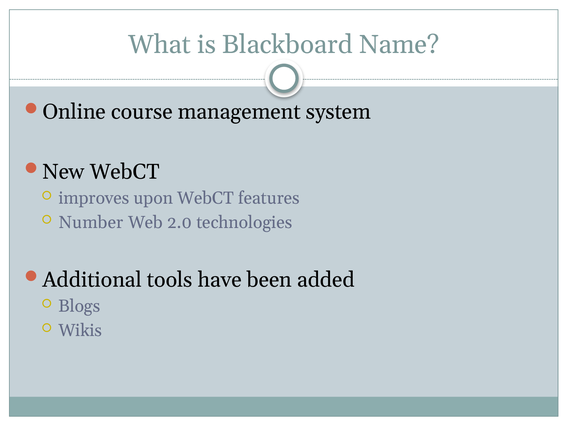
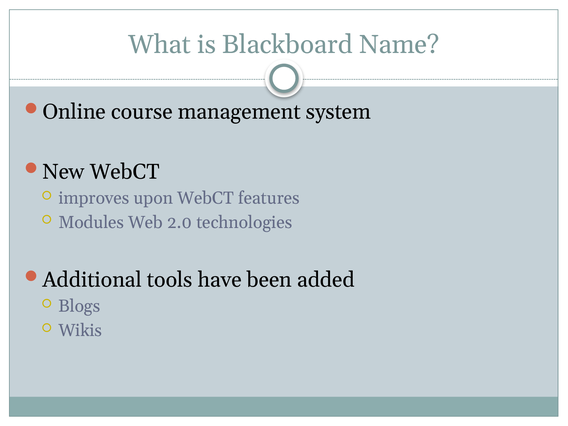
Number: Number -> Modules
